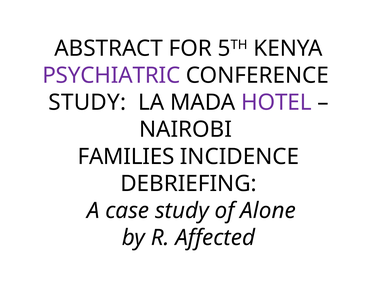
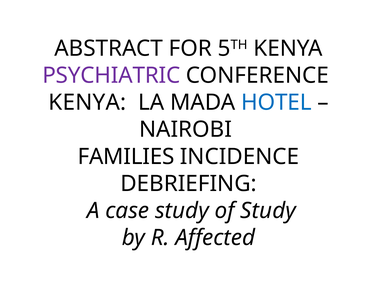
STUDY at (87, 102): STUDY -> KENYA
HOTEL colour: purple -> blue
of Alone: Alone -> Study
